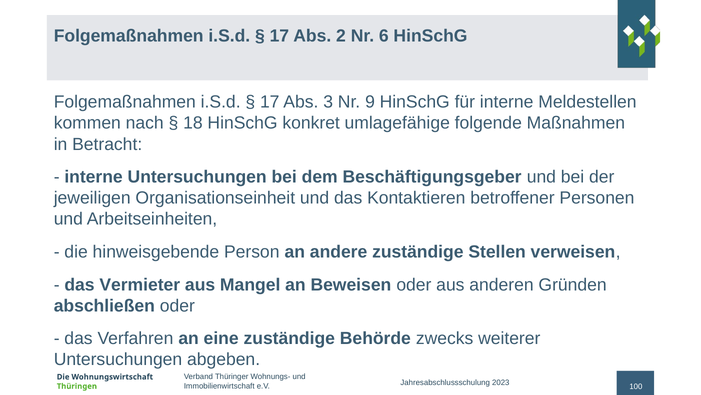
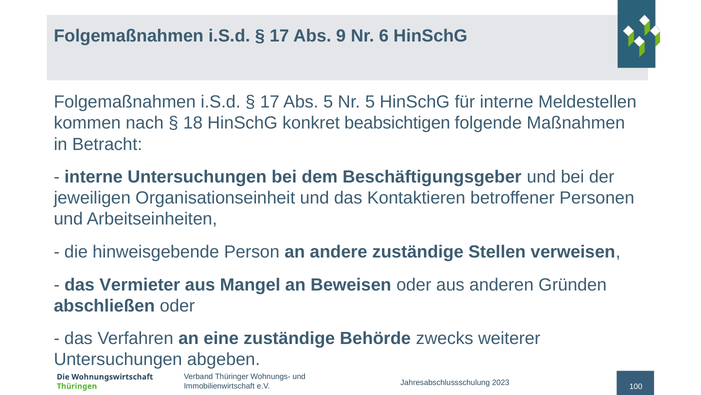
2: 2 -> 9
Abs 3: 3 -> 5
Nr 9: 9 -> 5
umlagefähige: umlagefähige -> beabsichtigen
